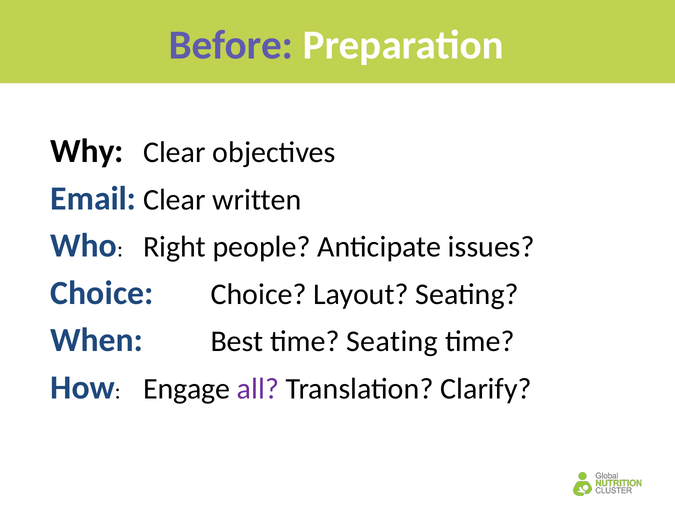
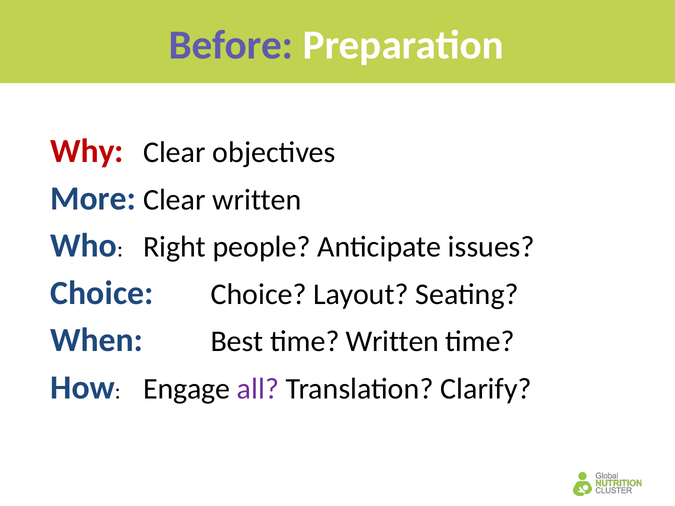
Why colour: black -> red
Email: Email -> More
time Seating: Seating -> Written
